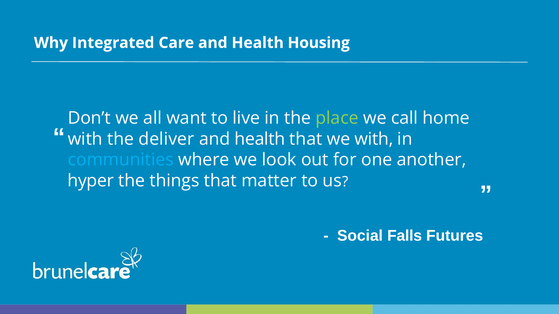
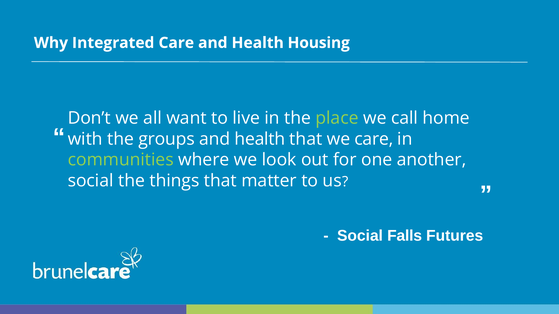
deliver: deliver -> groups
we with: with -> care
communities colour: light blue -> light green
hyper at (91, 181): hyper -> social
